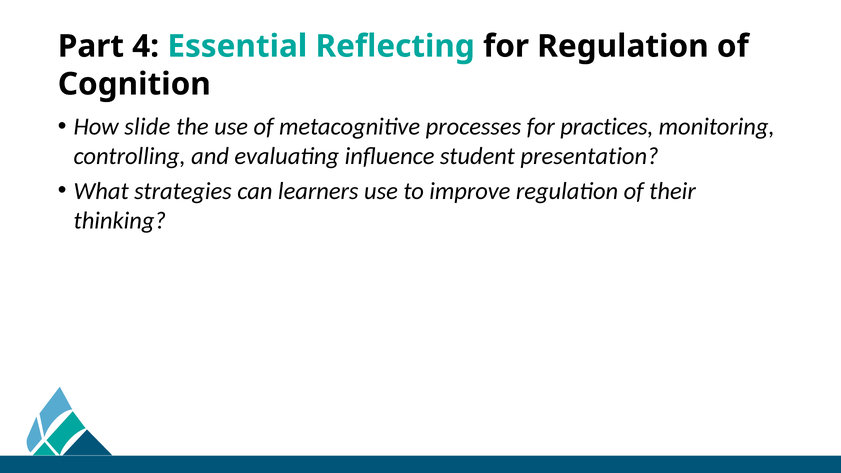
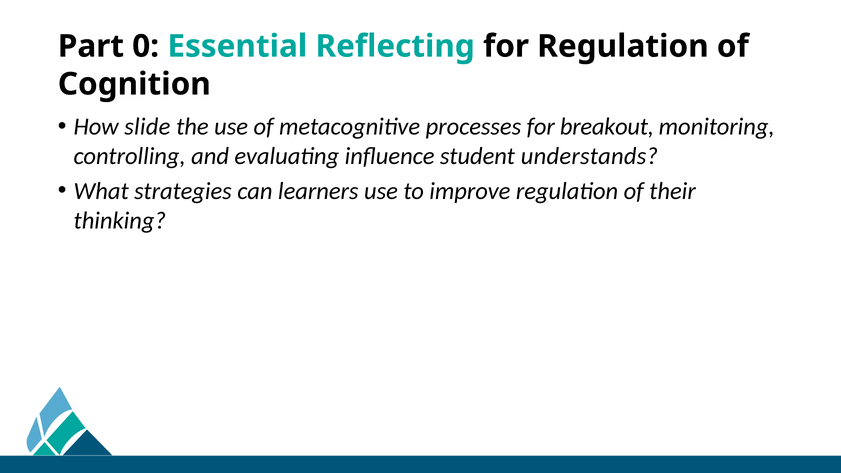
4: 4 -> 0
practices: practices -> breakout
presentation: presentation -> understands
